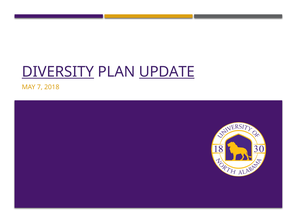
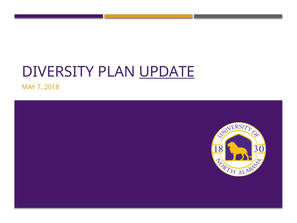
DIVERSITY underline: present -> none
